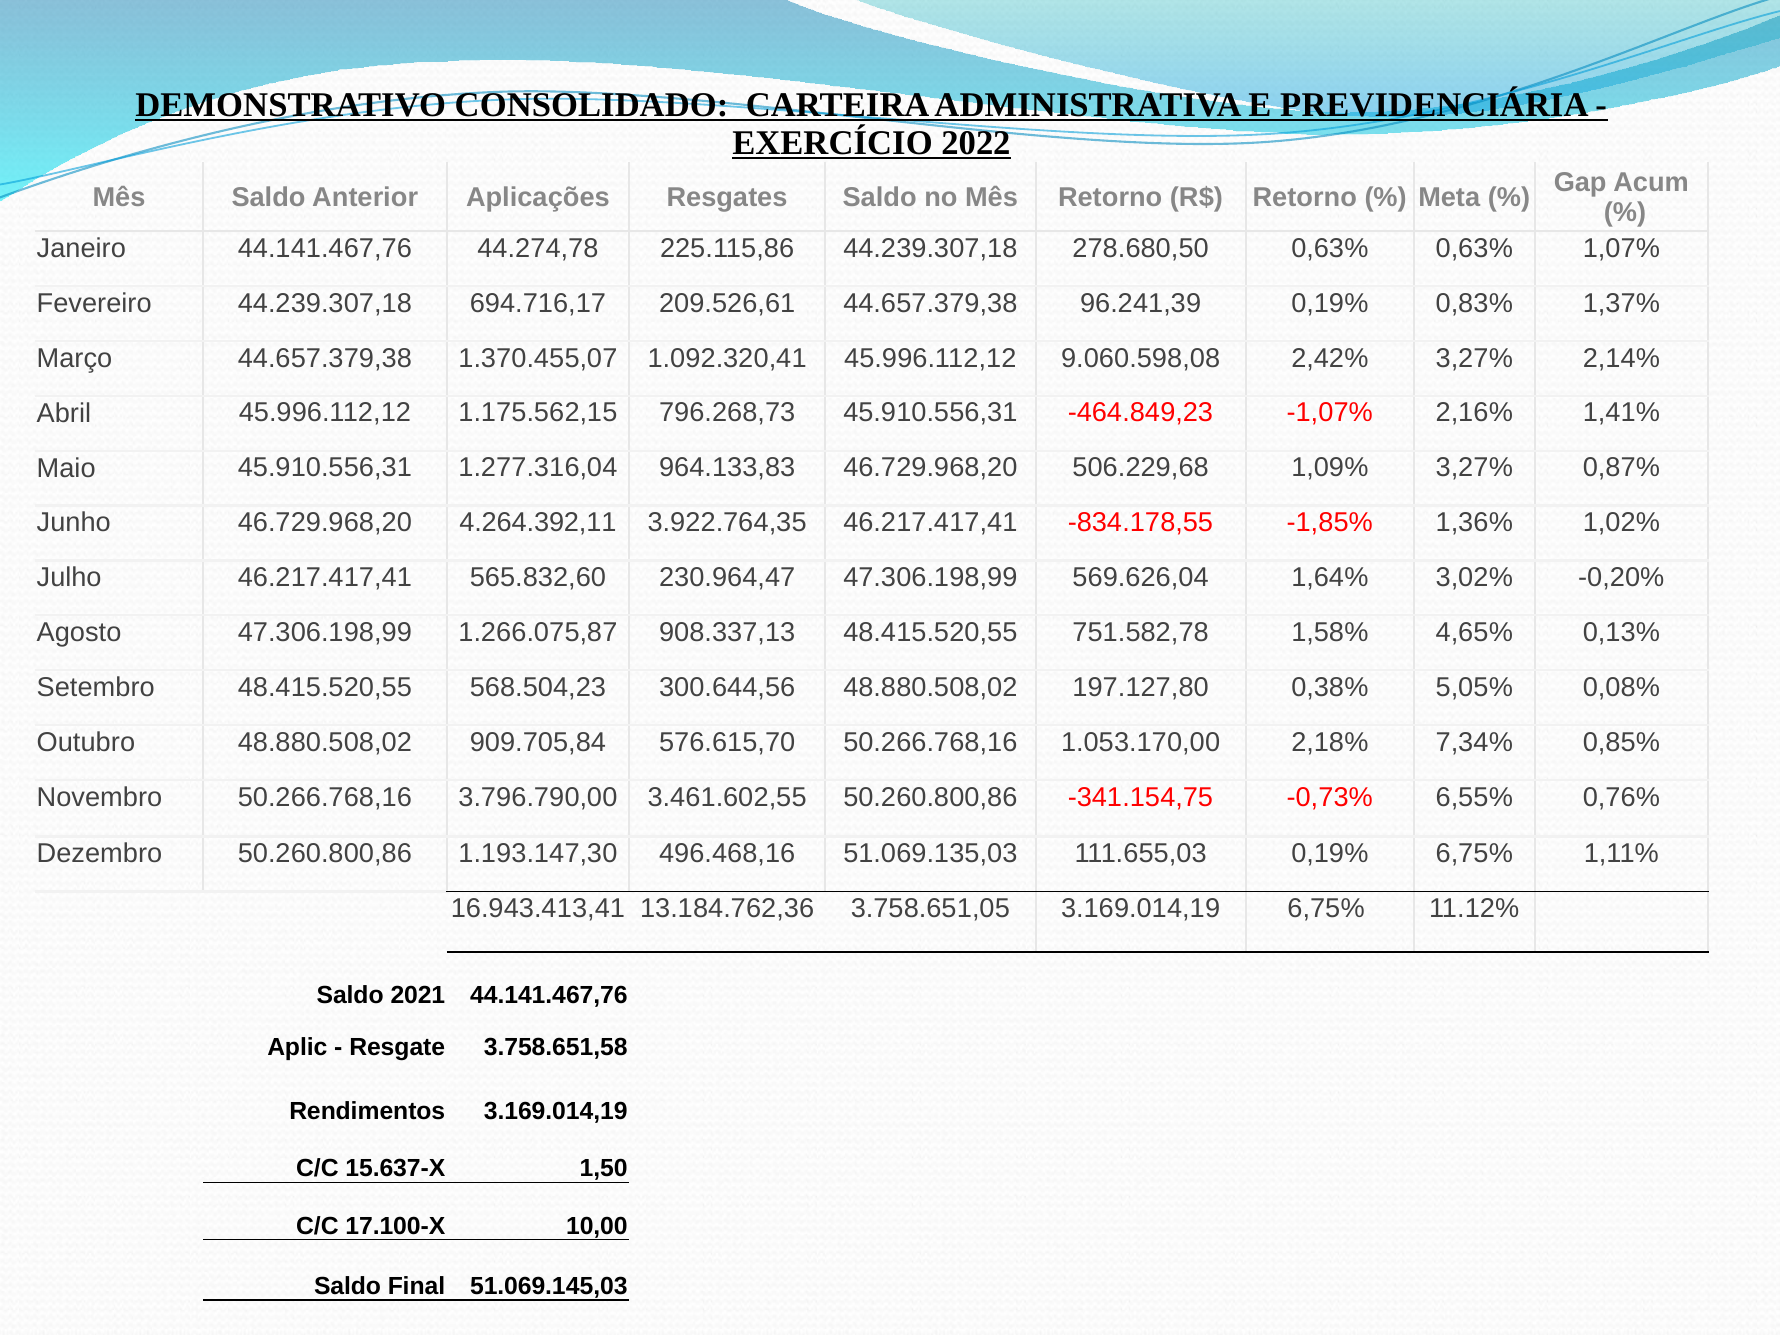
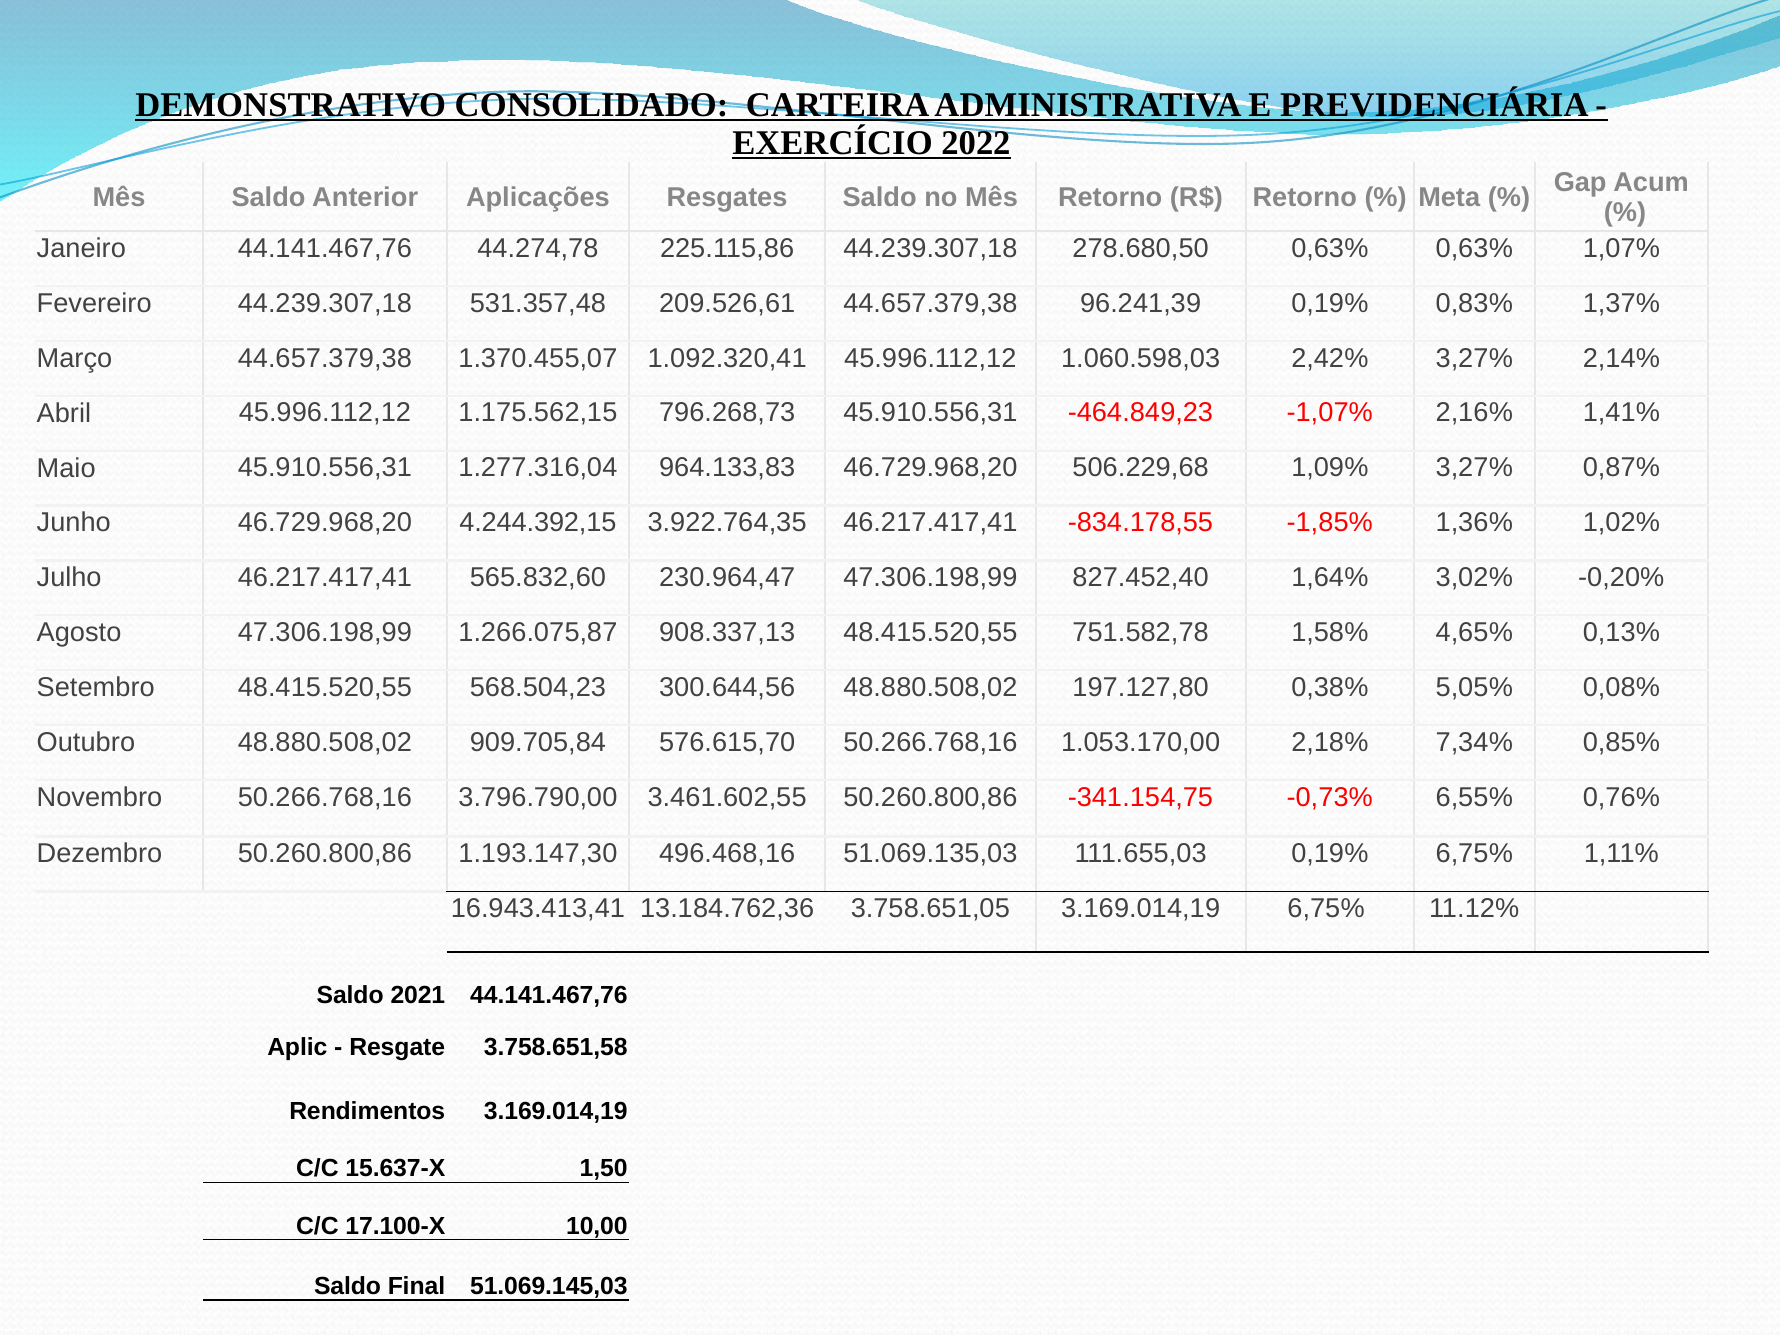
694.716,17: 694.716,17 -> 531.357,48
9.060.598,08: 9.060.598,08 -> 1.060.598,03
4.264.392,11: 4.264.392,11 -> 4.244.392,15
569.626,04: 569.626,04 -> 827.452,40
